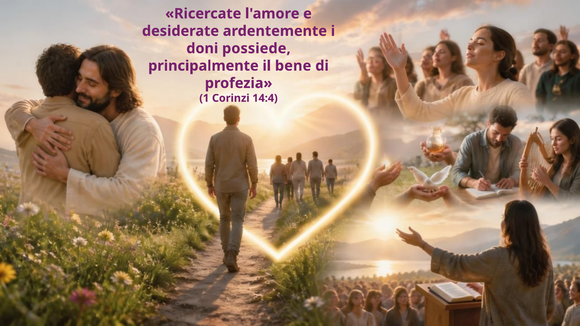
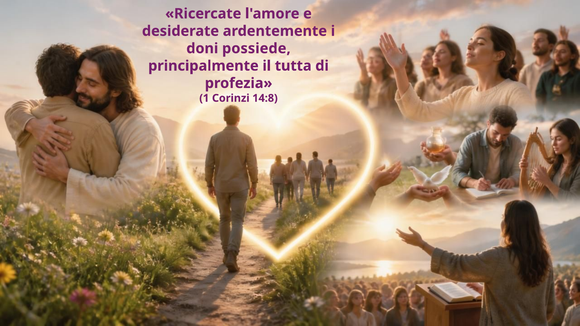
bene: bene -> tutta
14:4: 14:4 -> 14:8
